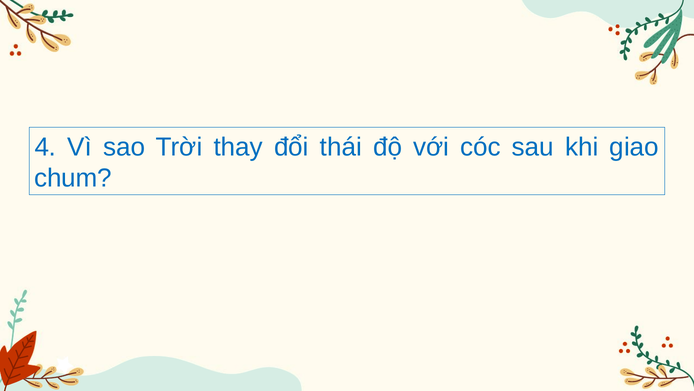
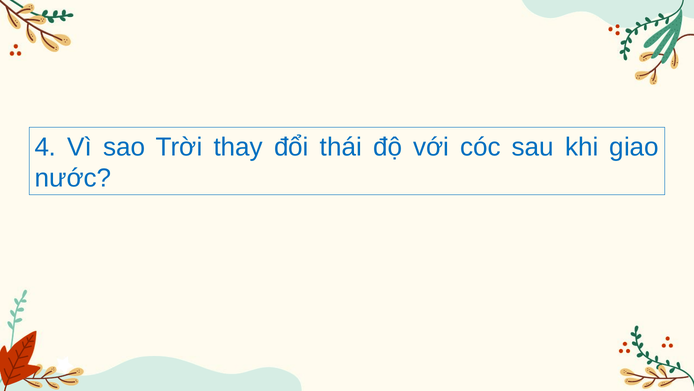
chum: chum -> nước
